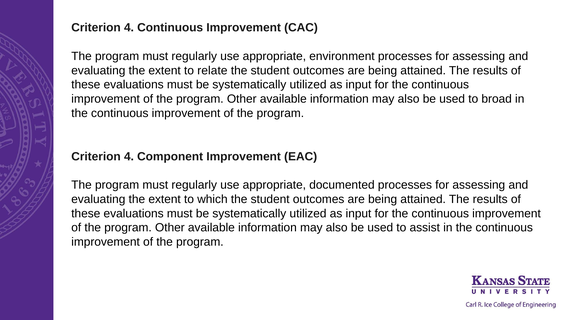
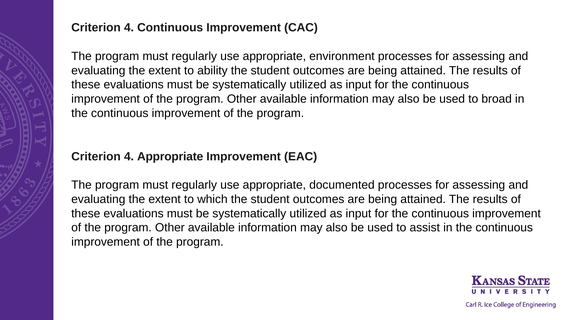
relate: relate -> ability
4 Component: Component -> Appropriate
